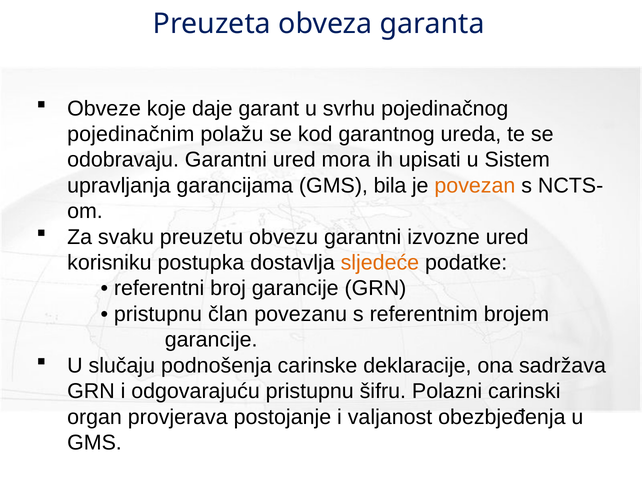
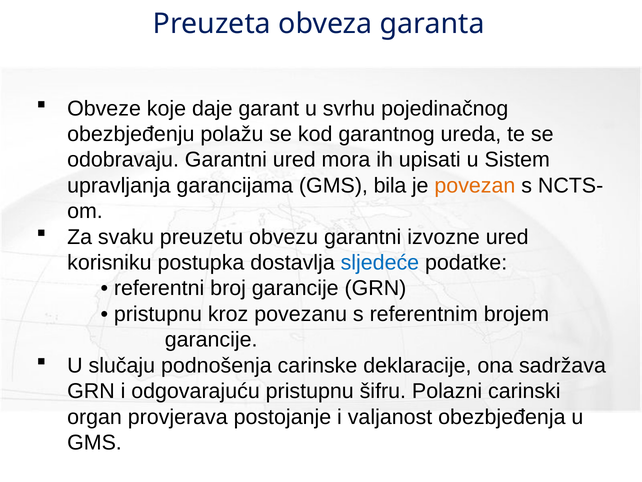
pojedinačnim: pojedinačnim -> obezbjeđenju
sljedeće colour: orange -> blue
član: član -> kroz
